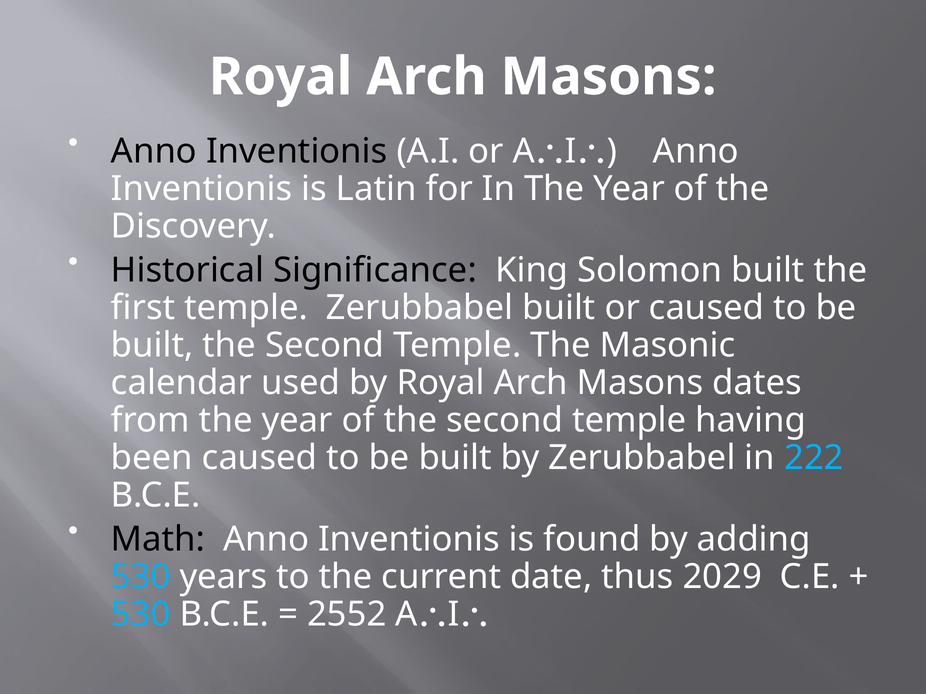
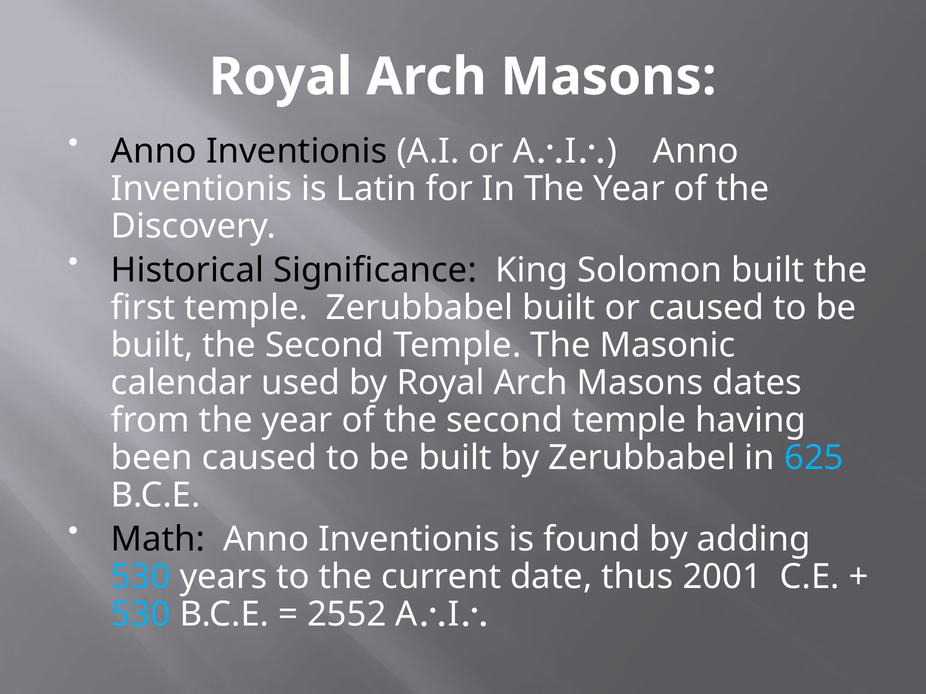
222: 222 -> 625
2029: 2029 -> 2001
